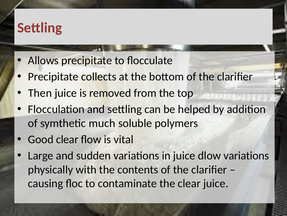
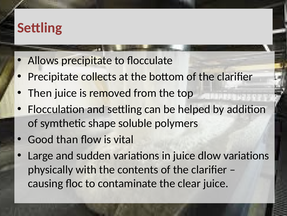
much: much -> shape
Good clear: clear -> than
